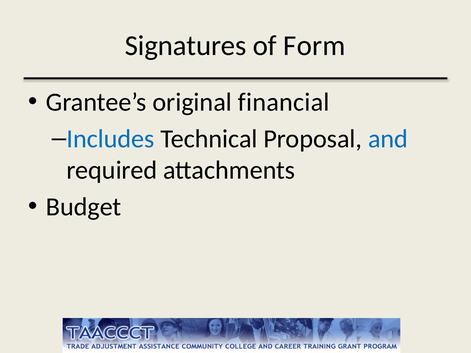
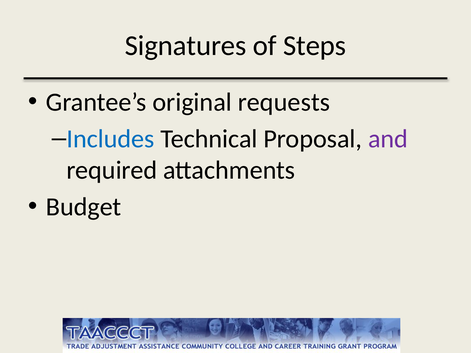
Form: Form -> Steps
financial: financial -> requests
and colour: blue -> purple
